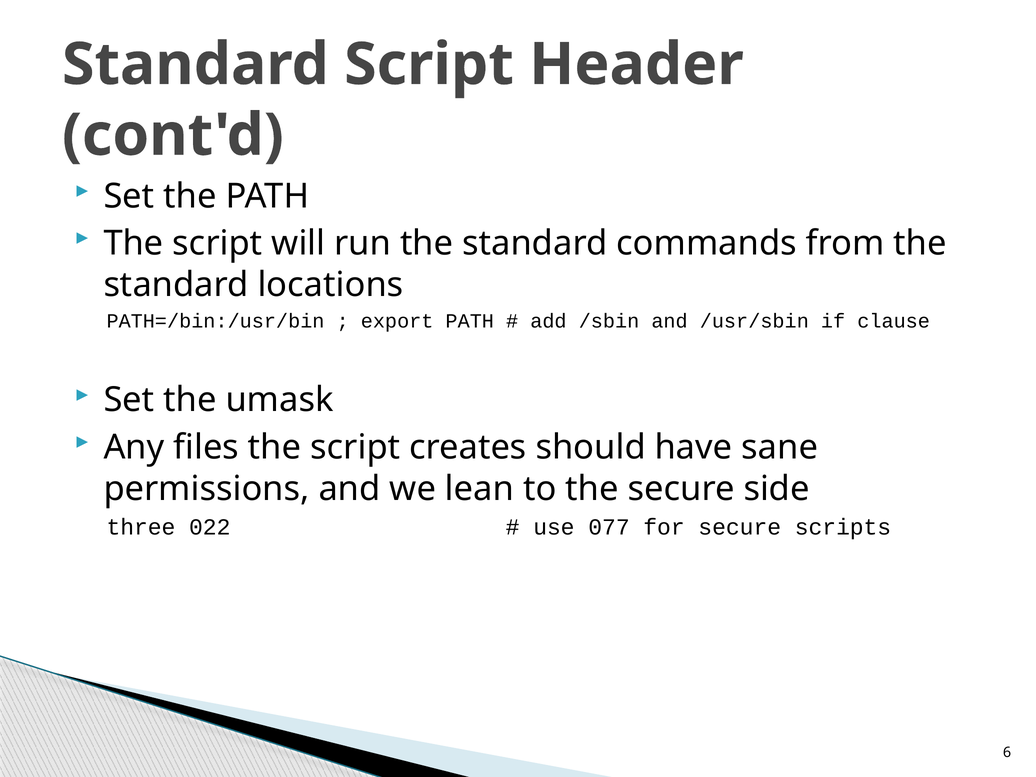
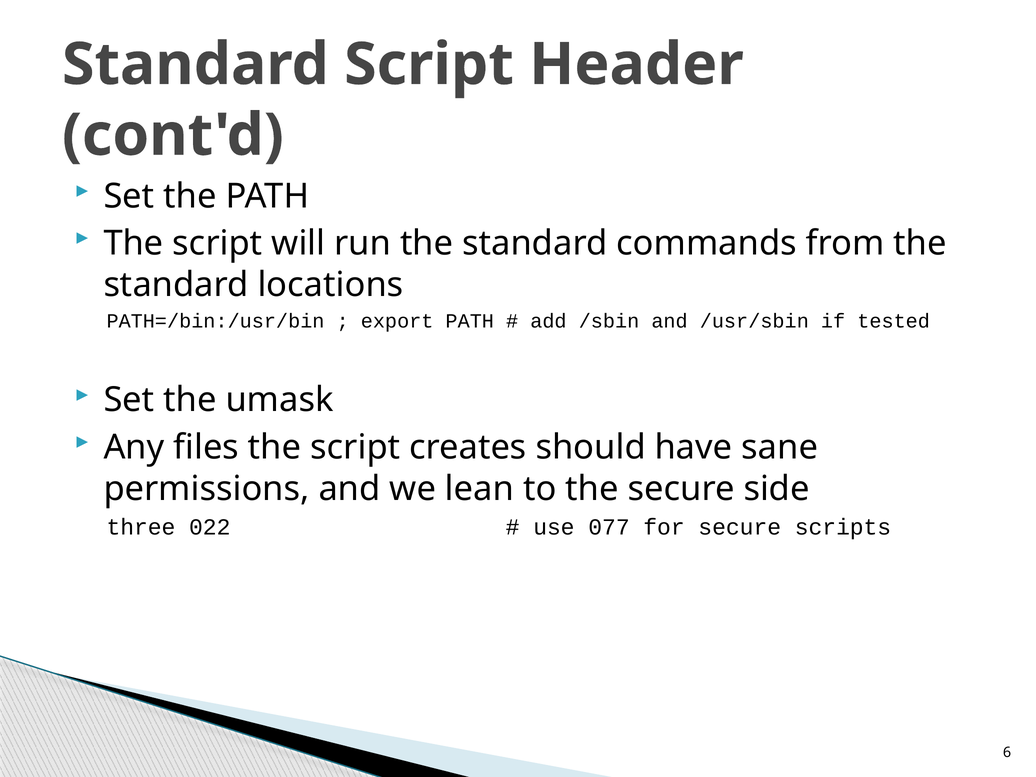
clause: clause -> tested
